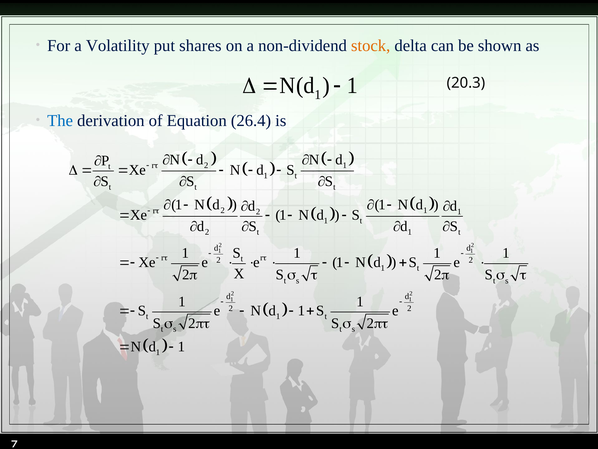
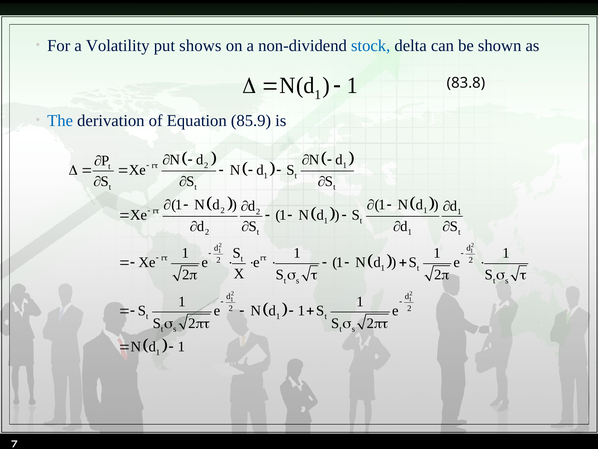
shares: shares -> shows
stock colour: orange -> blue
20.3: 20.3 -> 83.8
26.4: 26.4 -> 85.9
